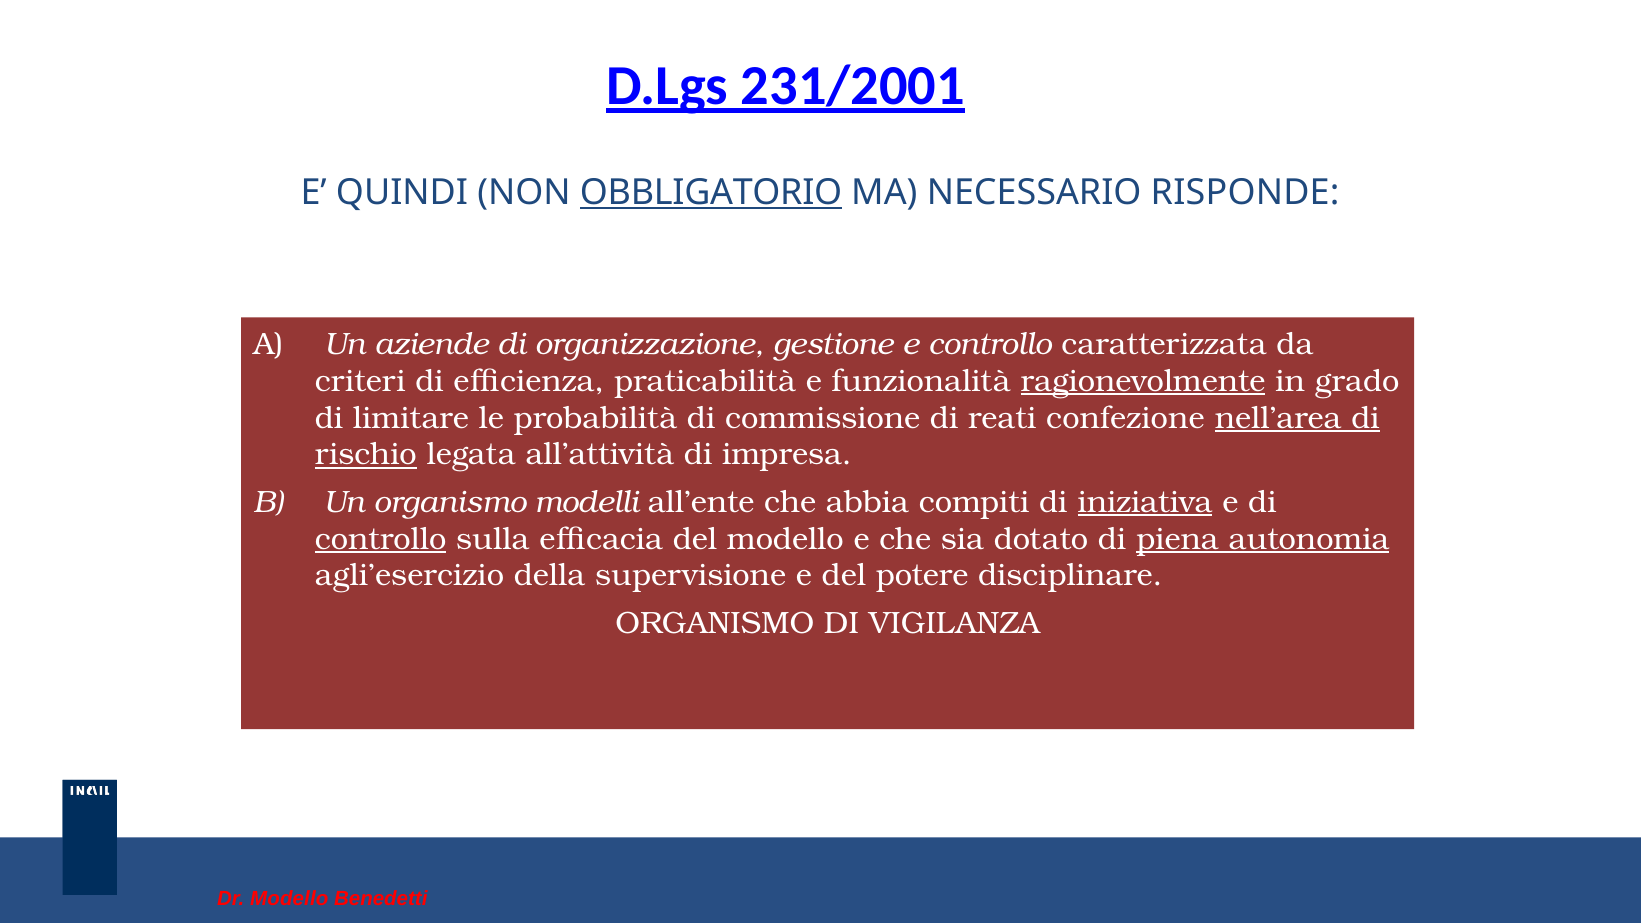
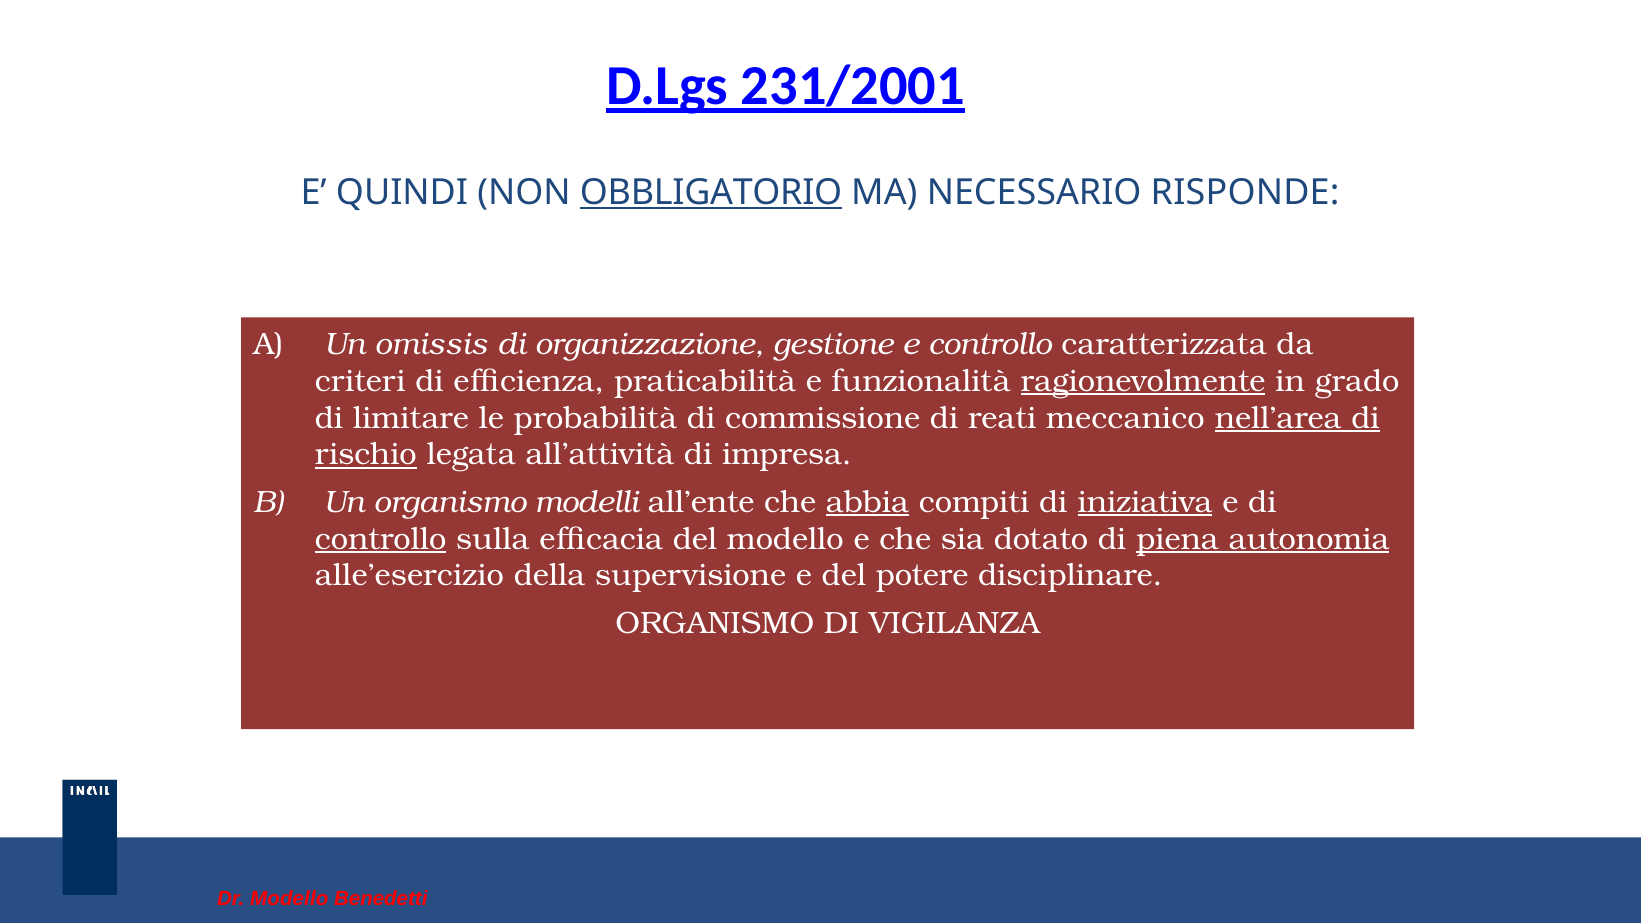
aziende: aziende -> omissis
confezione: confezione -> meccanico
abbia underline: none -> present
agli’esercizio: agli’esercizio -> alle’esercizio
